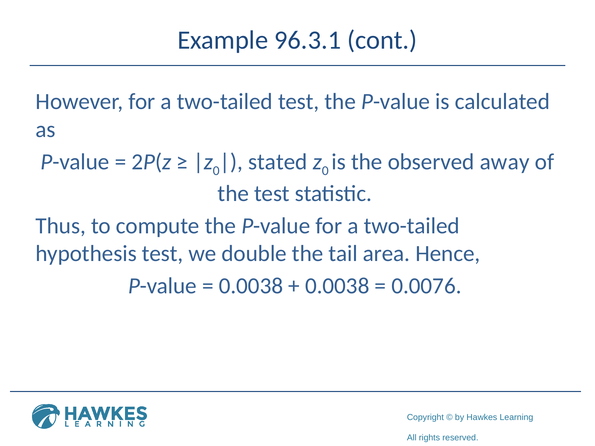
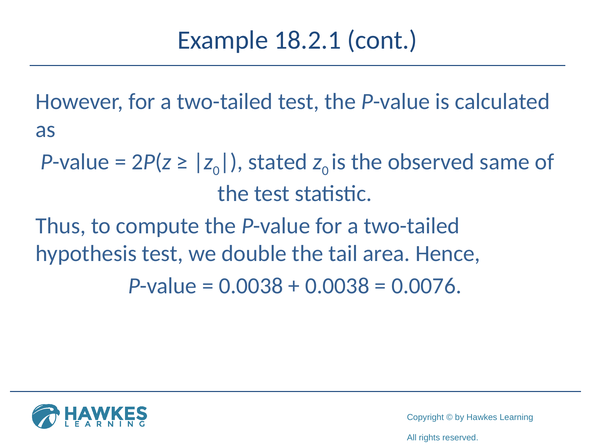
96.3.1: 96.3.1 -> 18.2.1
away: away -> same
